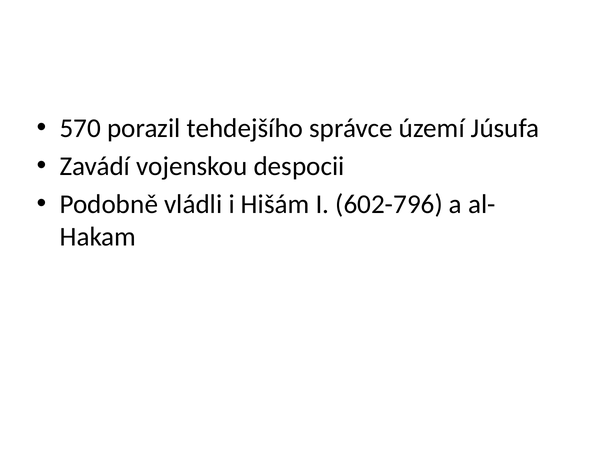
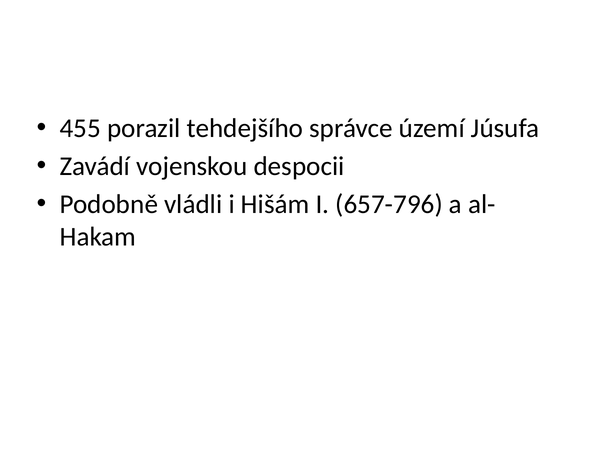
570: 570 -> 455
602-796: 602-796 -> 657-796
